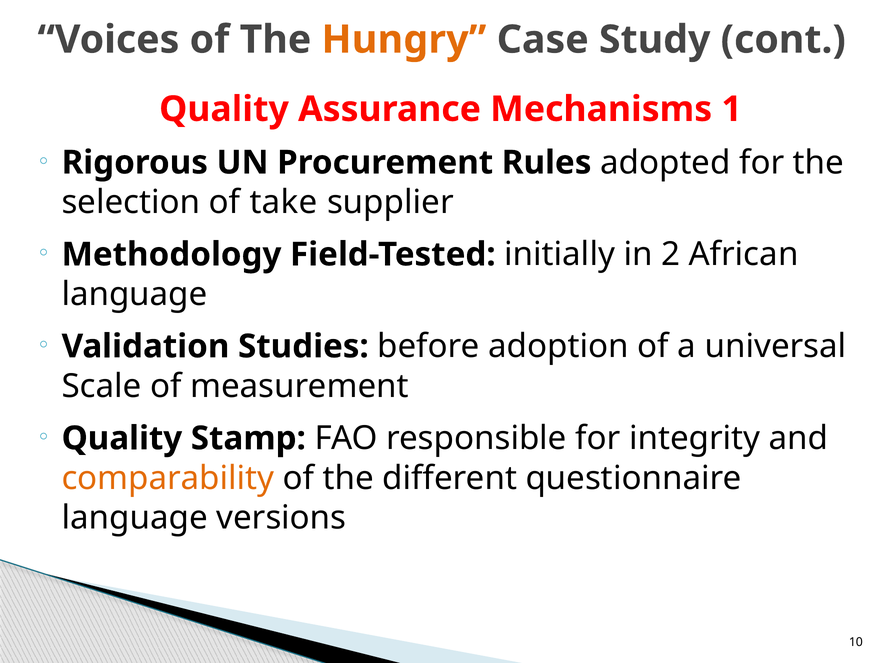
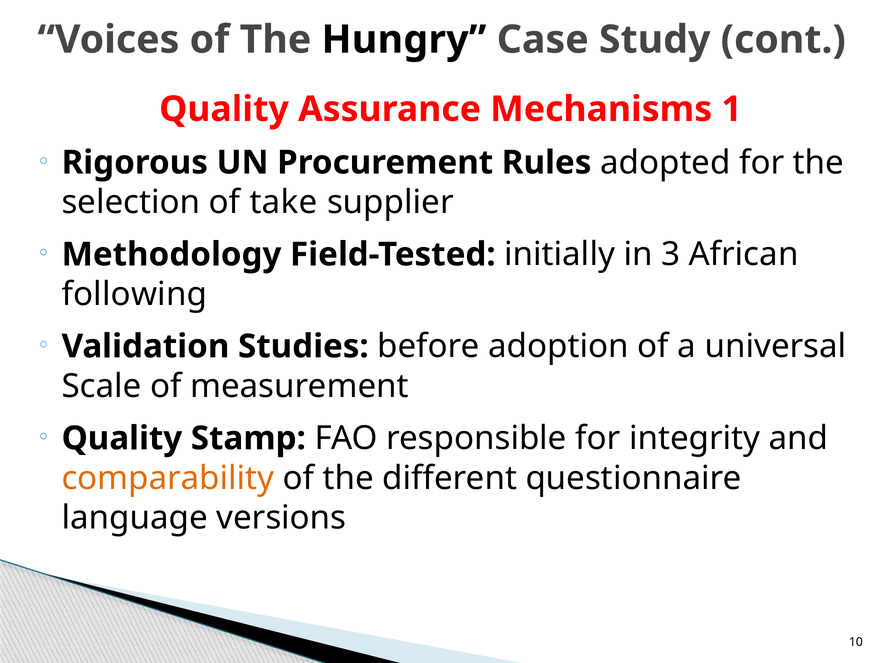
Hungry colour: orange -> black
2: 2 -> 3
language at (135, 294): language -> following
